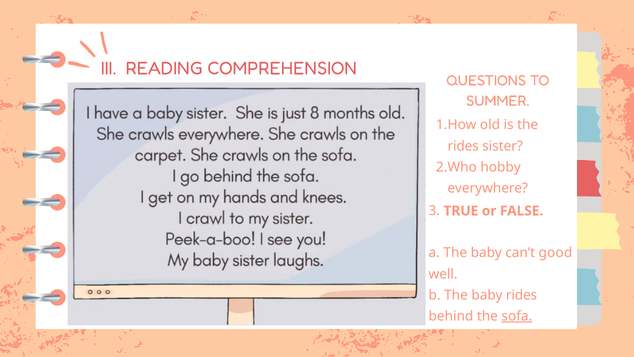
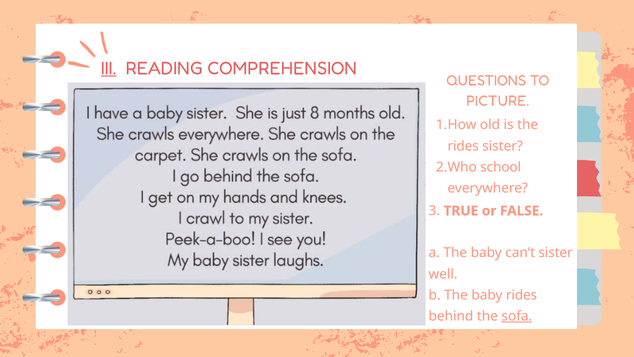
III underline: none -> present
SUMMER: SUMMER -> PICTURE
hobby: hobby -> school
can’t good: good -> sister
